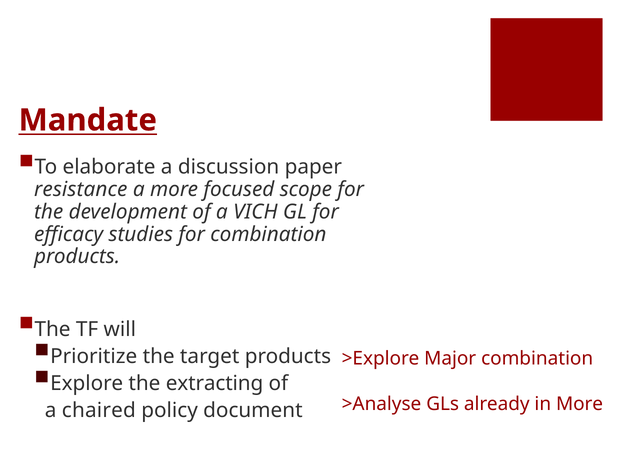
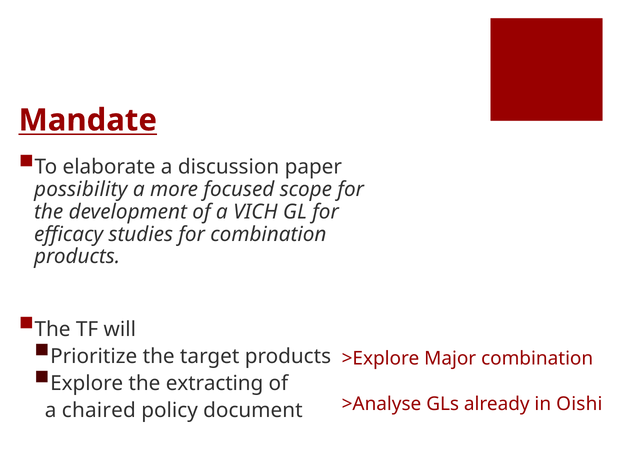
resistance: resistance -> possibility
in More: More -> Oishi
